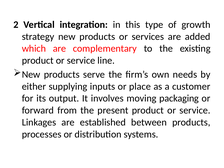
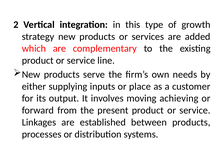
packaging: packaging -> achieving
